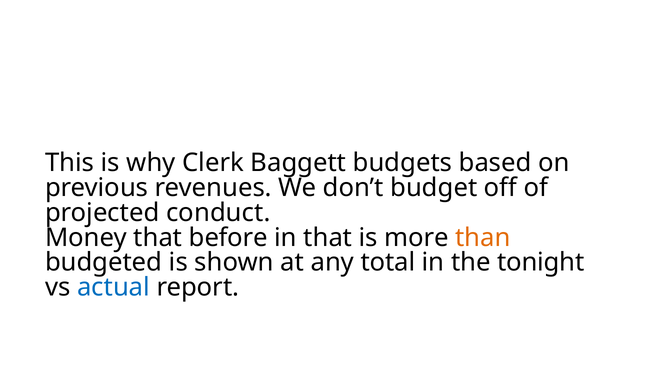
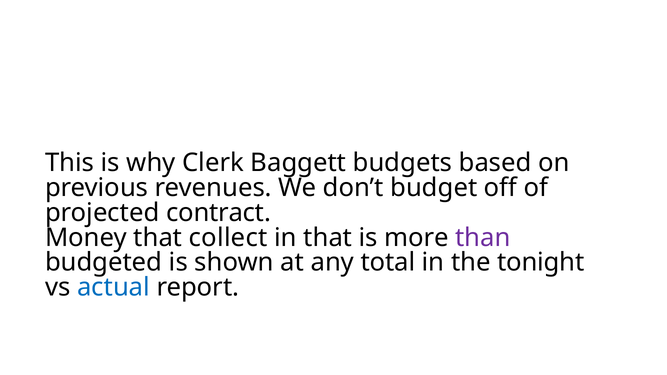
conduct: conduct -> contract
before: before -> collect
than colour: orange -> purple
